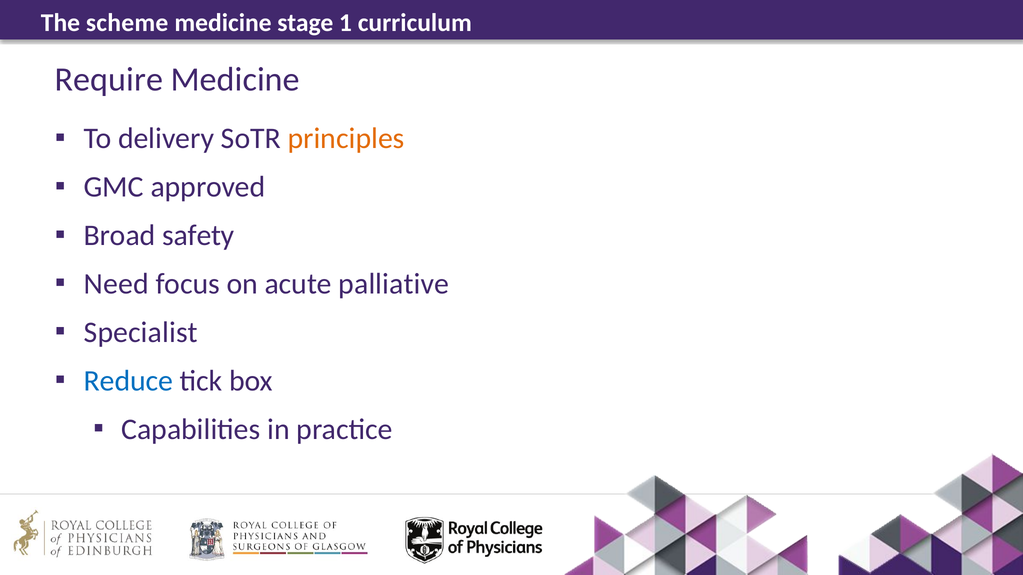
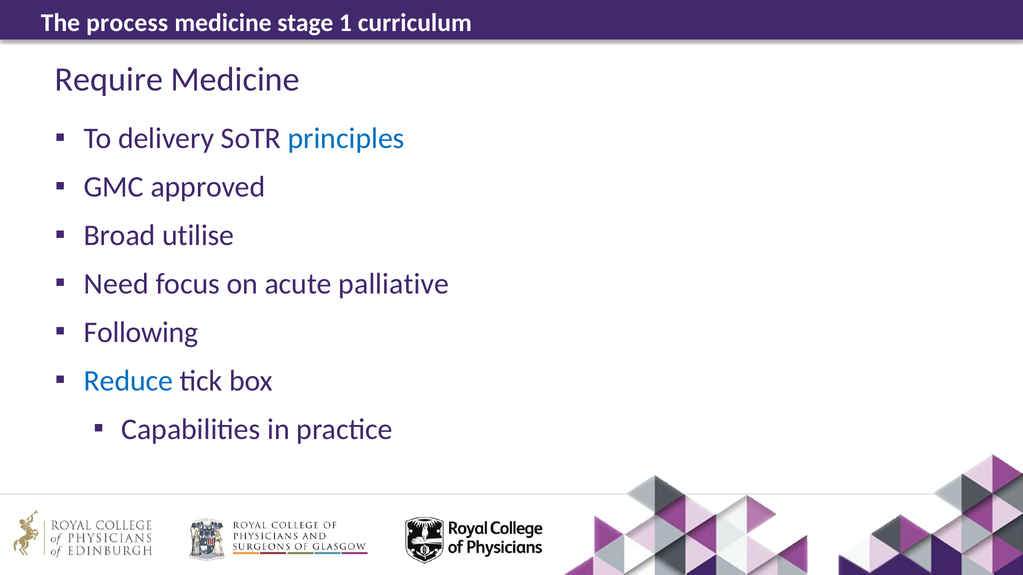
scheme: scheme -> process
principles colour: orange -> blue
safety: safety -> utilise
Specialist: Specialist -> Following
